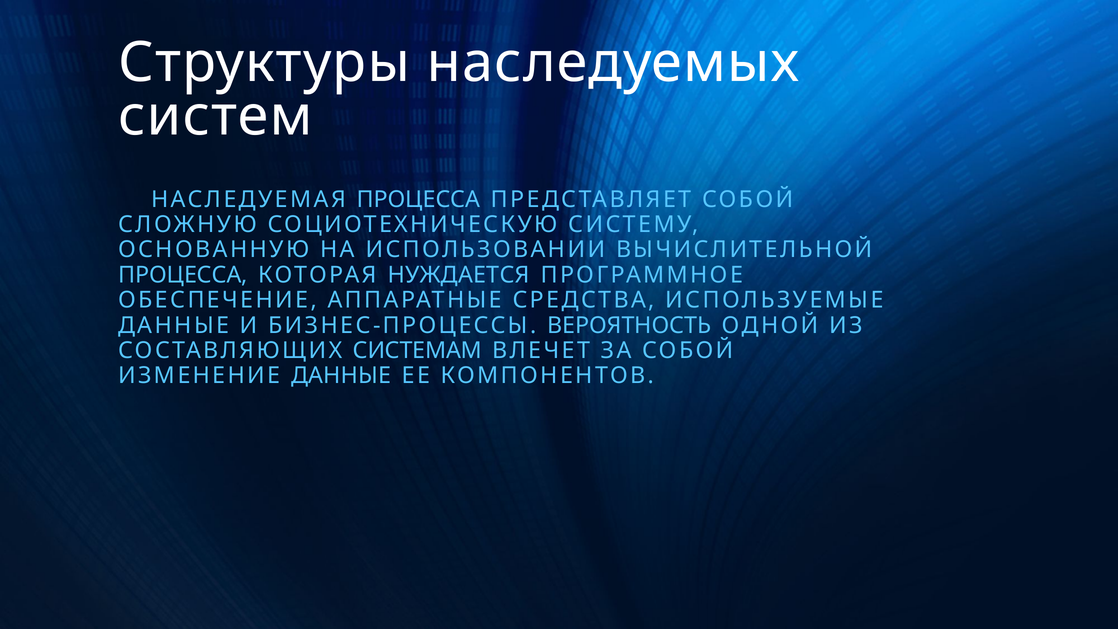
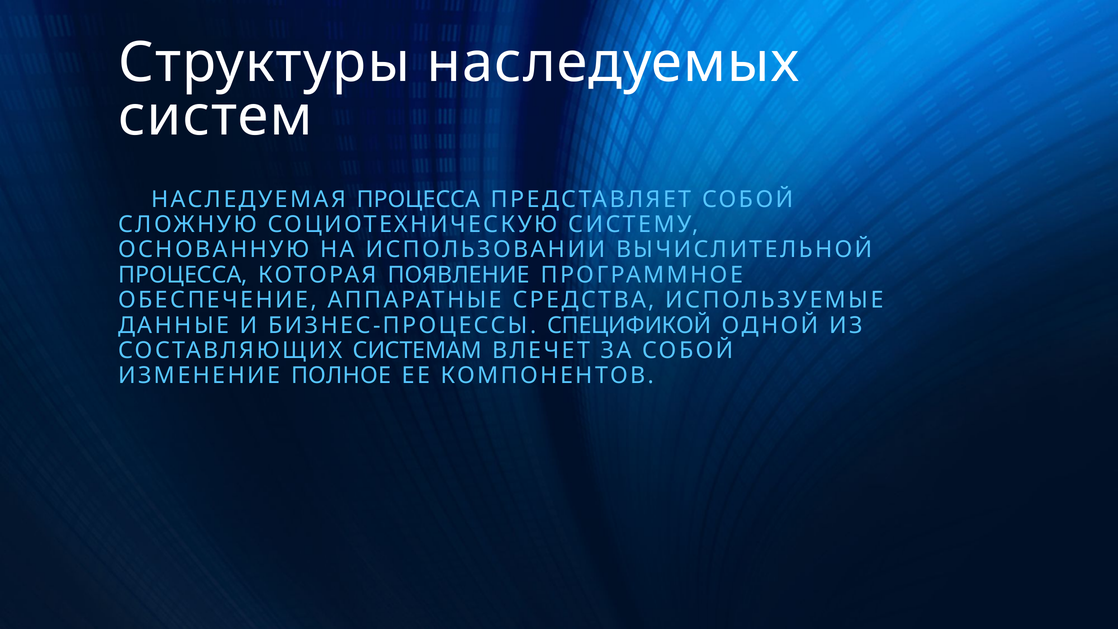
НУЖДАЕТСЯ: НУЖДАЕТСЯ -> ПОЯВЛЕНИЕ
ВЕРОЯТНОСТЬ: ВЕРОЯТНОСТЬ -> СПЕЦИФИКОЙ
ИЗМЕНЕНИЕ ДАННЫЕ: ДАННЫЕ -> ПОЛНОЕ
